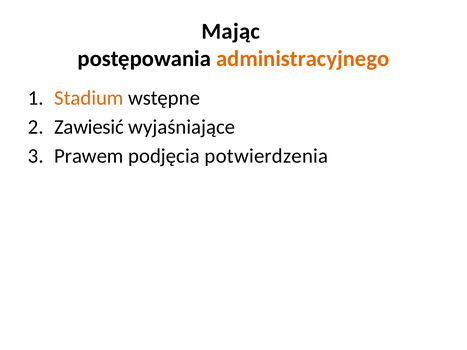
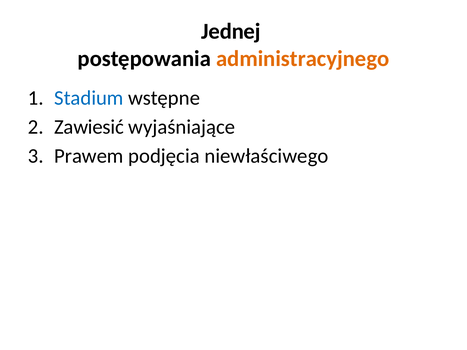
Mając: Mając -> Jednej
Stadium colour: orange -> blue
potwierdzenia: potwierdzenia -> niewłaściwego
